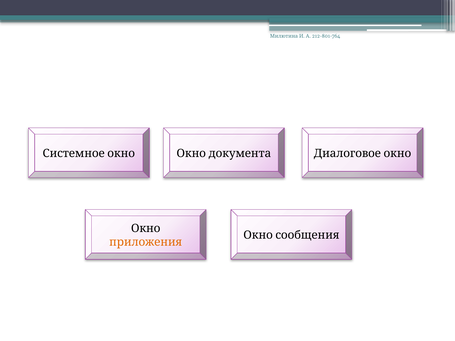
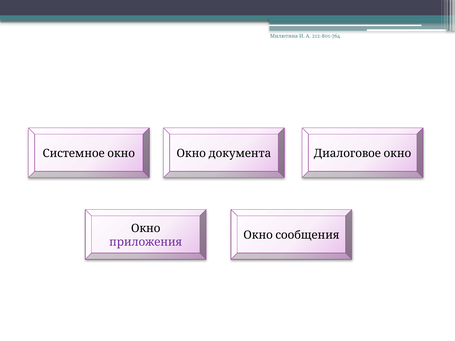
приложения colour: orange -> purple
